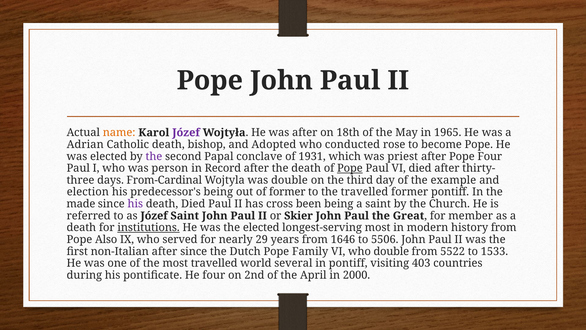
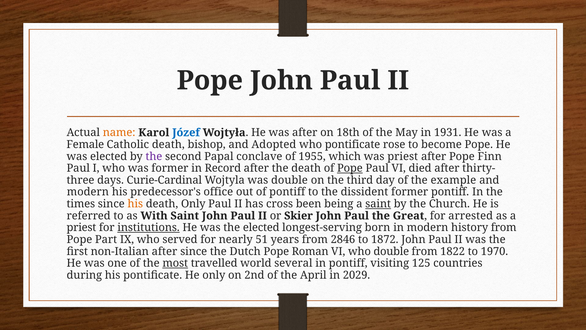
Józef at (186, 132) colour: purple -> blue
1965: 1965 -> 1931
Adrian: Adrian -> Female
who conducted: conducted -> pontificate
1931: 1931 -> 1955
Pope Four: Four -> Finn
was person: person -> former
From-Cardinal: From-Cardinal -> Curie-Cardinal
election at (88, 192): election -> modern
predecessor's being: being -> office
of former: former -> pontiff
the travelled: travelled -> dissident
made: made -> times
his at (135, 204) colour: purple -> orange
death Died: Died -> Only
saint at (378, 204) underline: none -> present
as Józef: Józef -> With
member: member -> arrested
death at (81, 227): death -> priest
longest-serving most: most -> born
Also: Also -> Part
29: 29 -> 51
1646: 1646 -> 2846
5506: 5506 -> 1872
Family: Family -> Roman
5522: 5522 -> 1822
1533: 1533 -> 1970
most at (175, 263) underline: none -> present
403: 403 -> 125
He four: four -> only
2000: 2000 -> 2029
